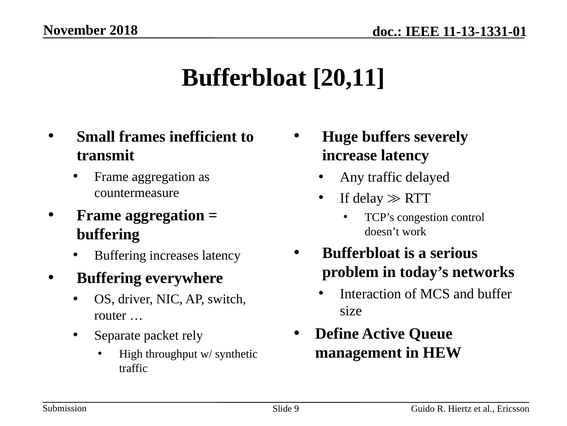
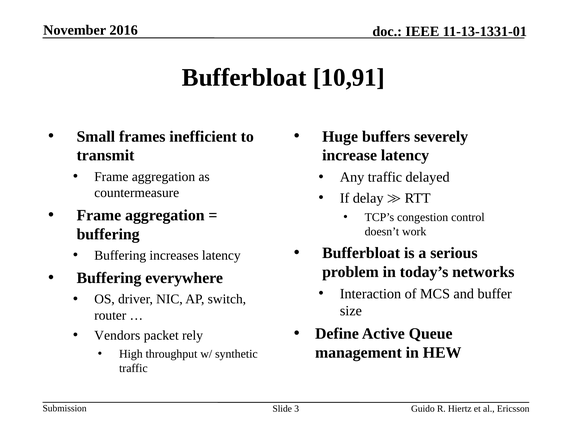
2018: 2018 -> 2016
20,11: 20,11 -> 10,91
Separate: Separate -> Vendors
9: 9 -> 3
